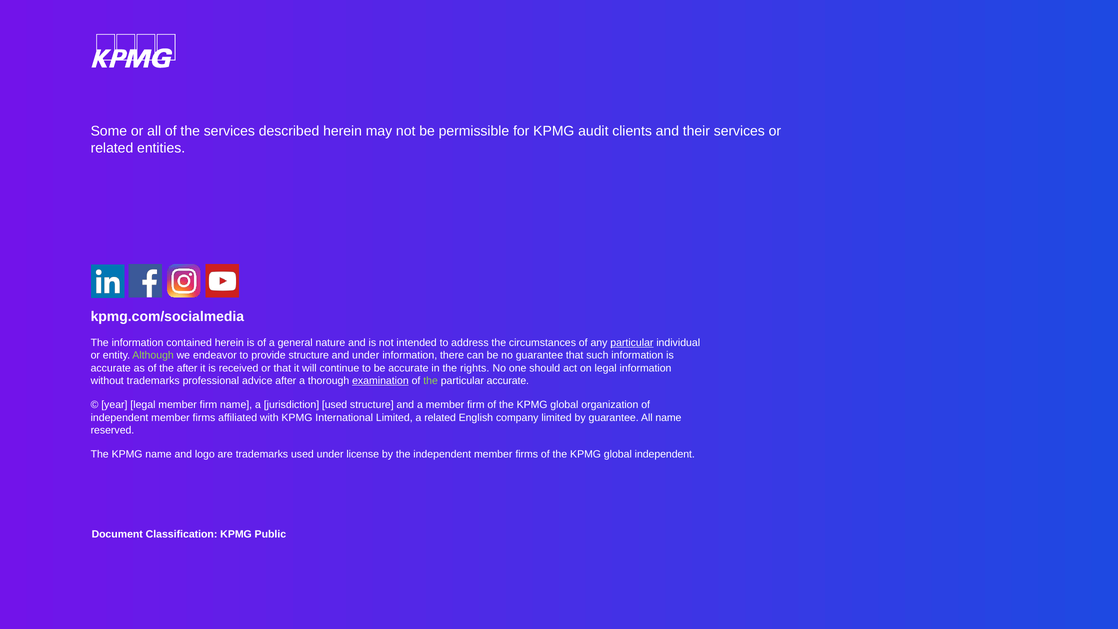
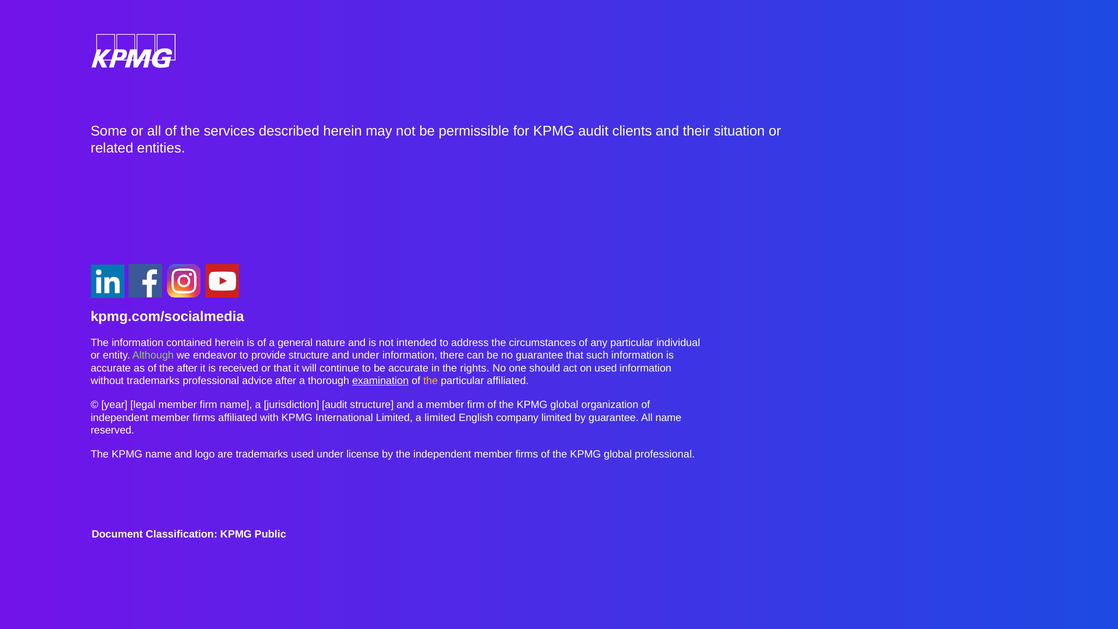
their services: services -> situation
particular at (632, 343) underline: present -> none
on legal: legal -> used
the at (431, 381) colour: light green -> yellow
particular accurate: accurate -> affiliated
jurisdiction used: used -> audit
a related: related -> limited
global independent: independent -> professional
